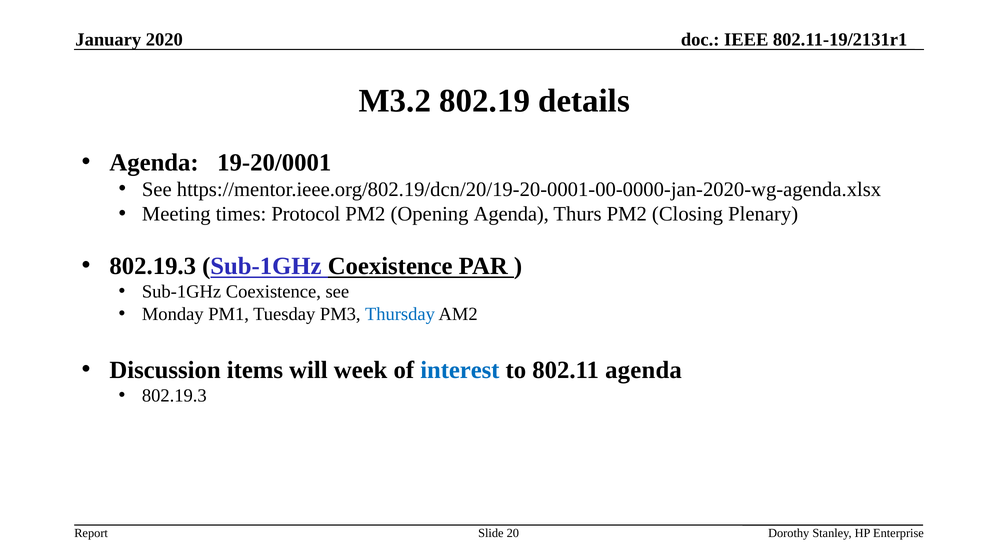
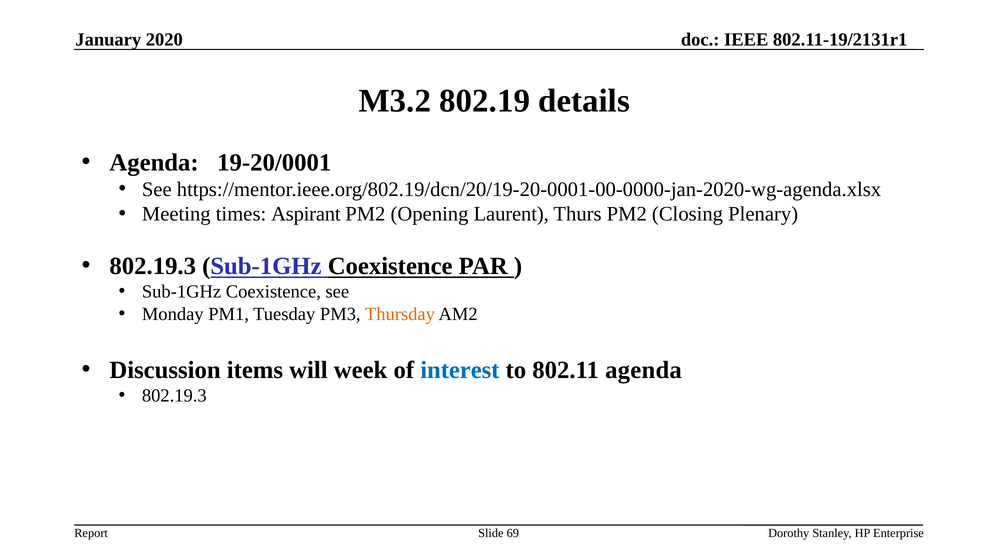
Protocol: Protocol -> Aspirant
Opening Agenda: Agenda -> Laurent
Thursday colour: blue -> orange
20: 20 -> 69
